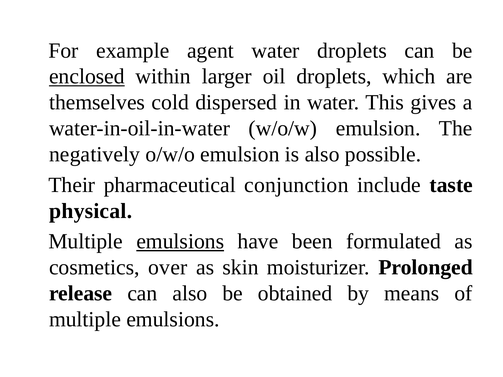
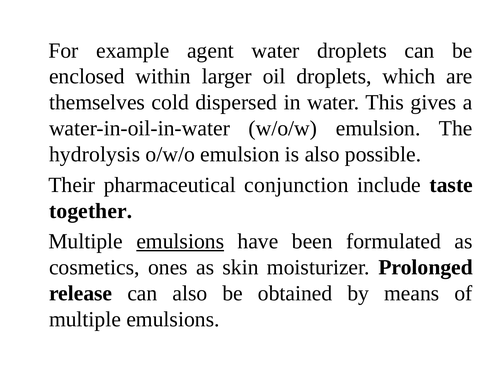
enclosed underline: present -> none
negatively: negatively -> hydrolysis
physical: physical -> together
over: over -> ones
